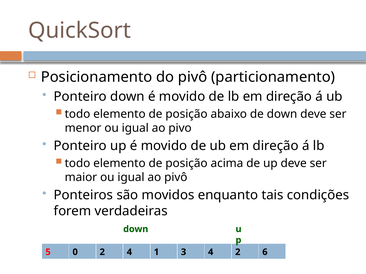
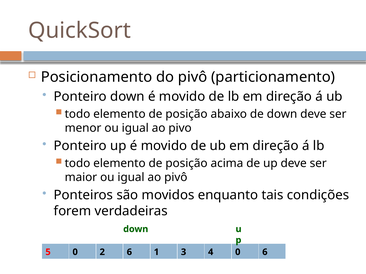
2 4: 4 -> 6
4 2: 2 -> 0
